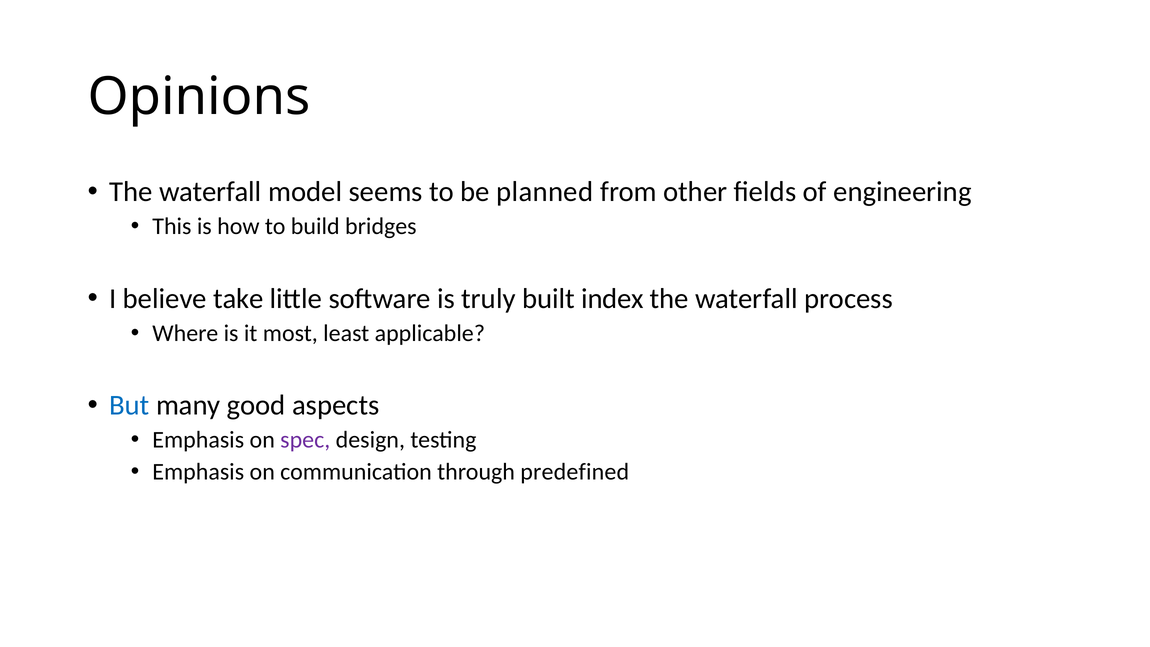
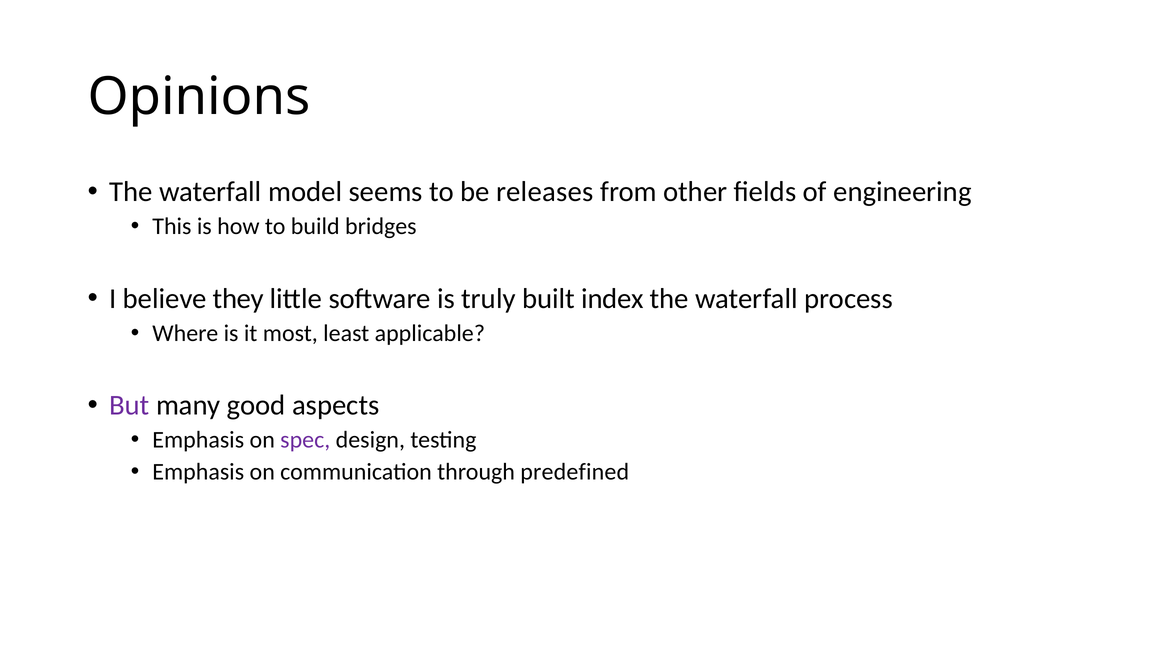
planned: planned -> releases
take: take -> they
But colour: blue -> purple
